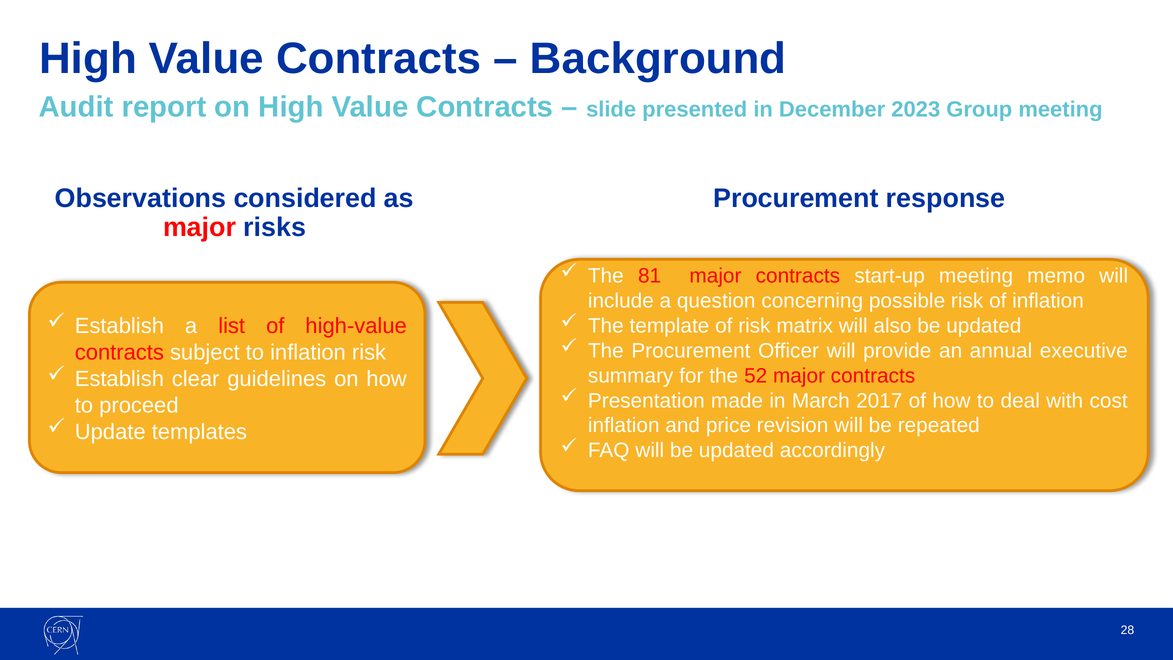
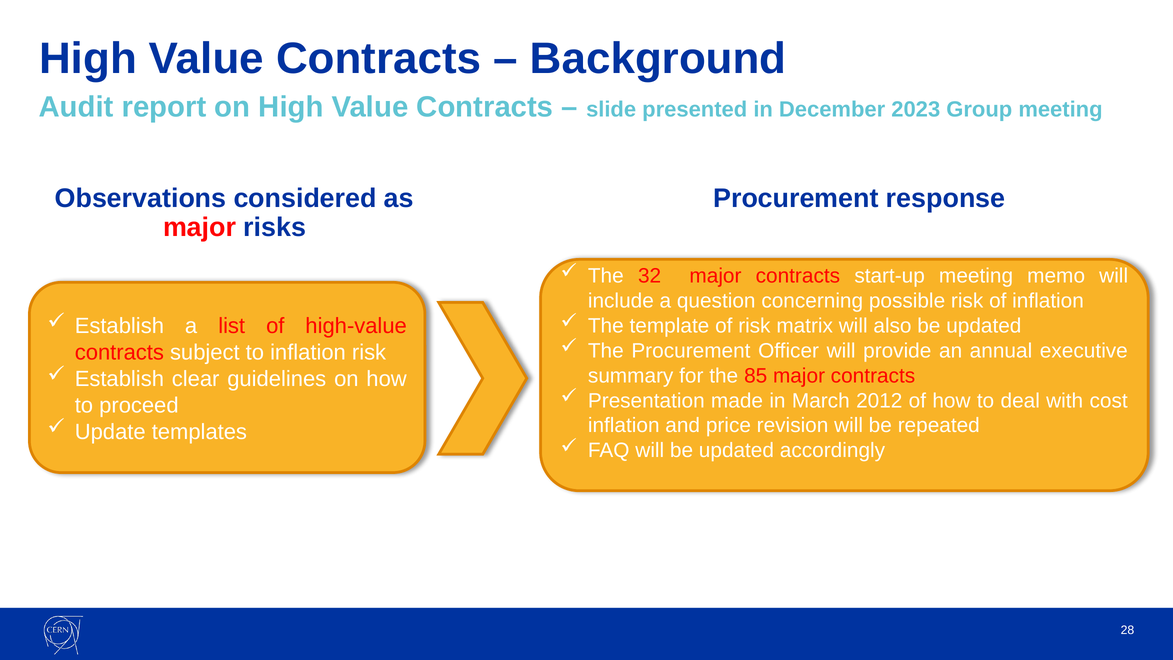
81: 81 -> 32
52: 52 -> 85
2017: 2017 -> 2012
